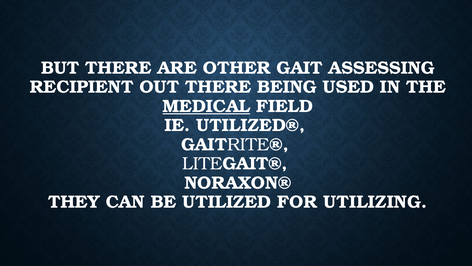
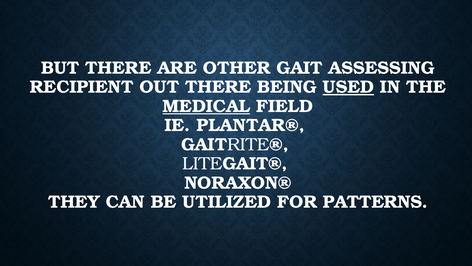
USED underline: none -> present
UTILIZED®: UTILIZED® -> PLANTAR®
UTILIZING: UTILIZING -> PATTERNS
